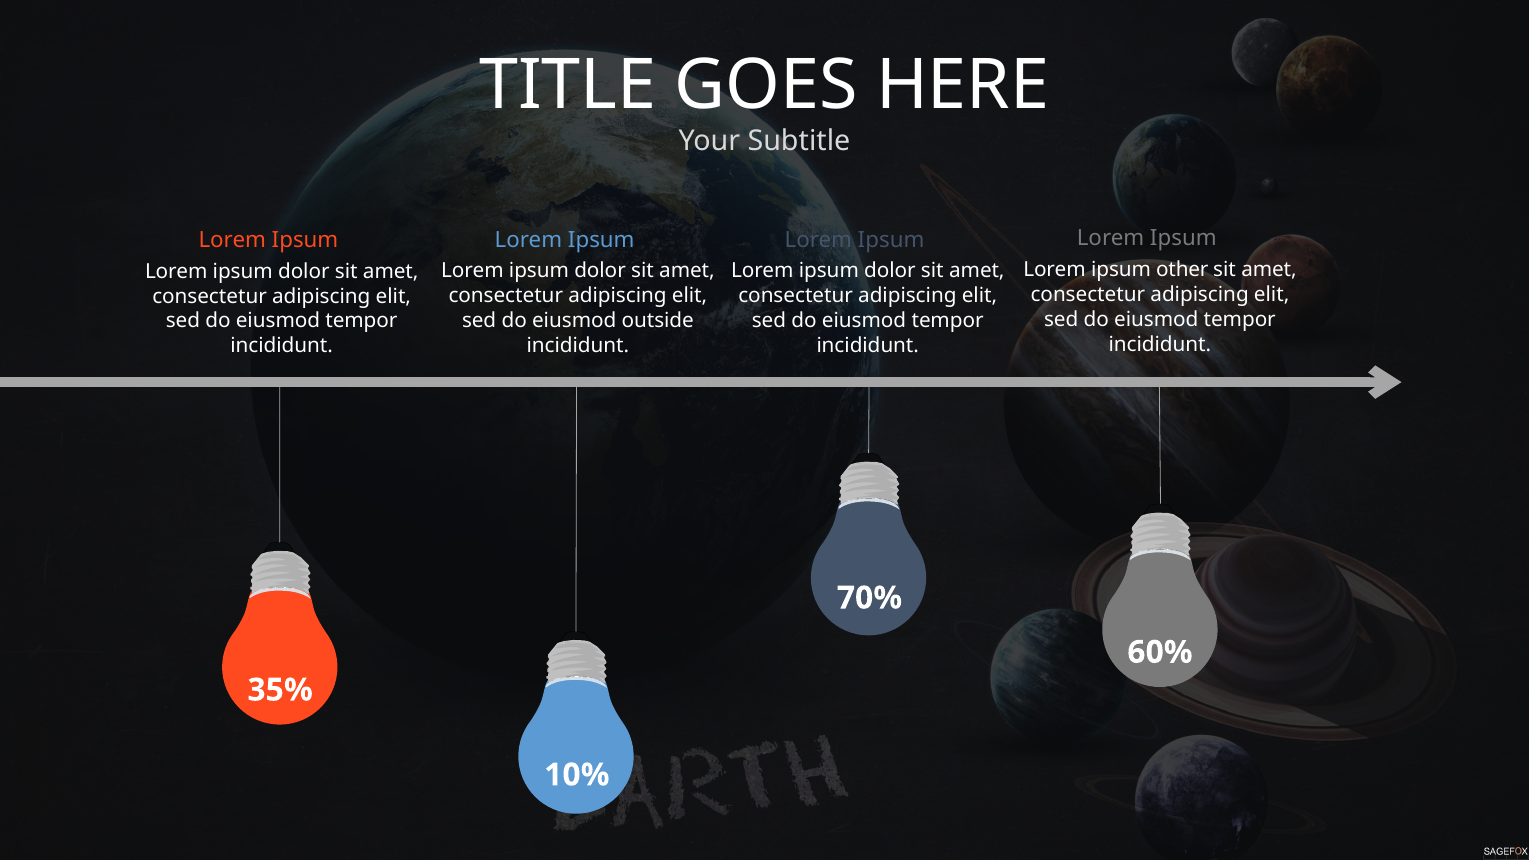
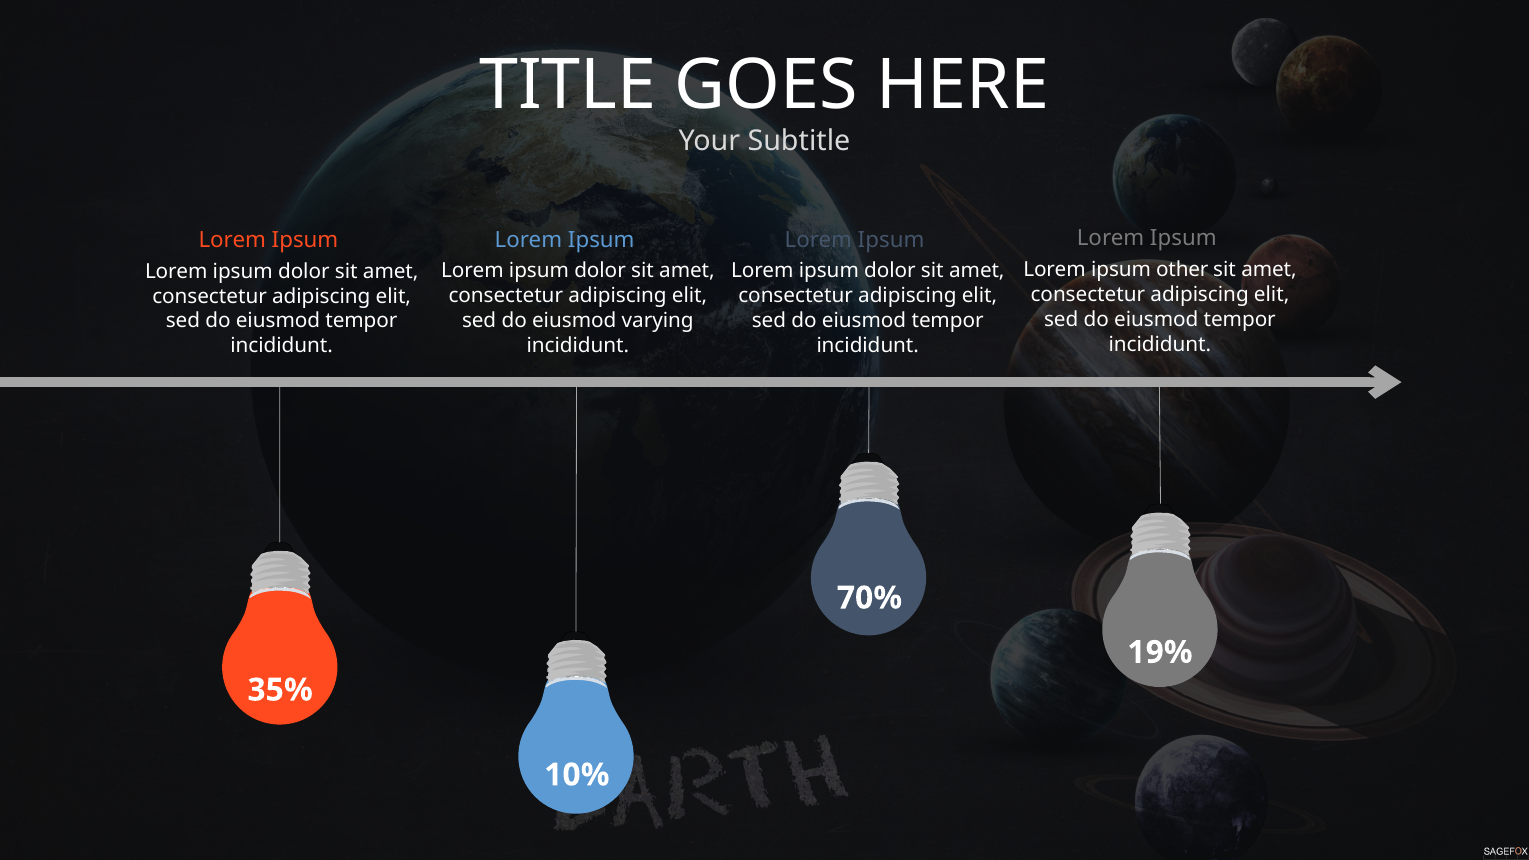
outside: outside -> varying
60%: 60% -> 19%
